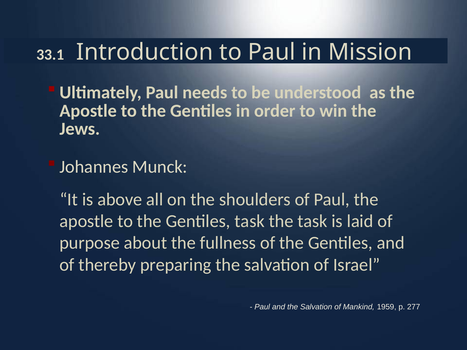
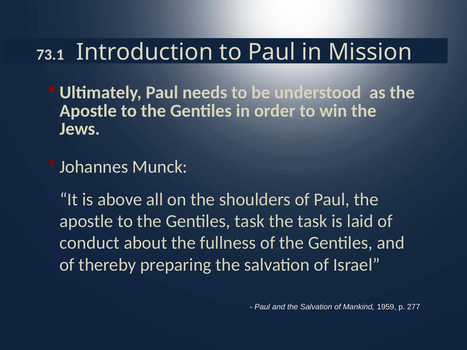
33.1: 33.1 -> 73.1
purpose: purpose -> conduct
